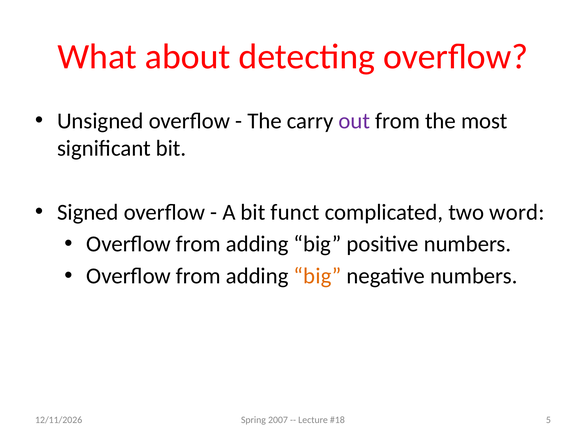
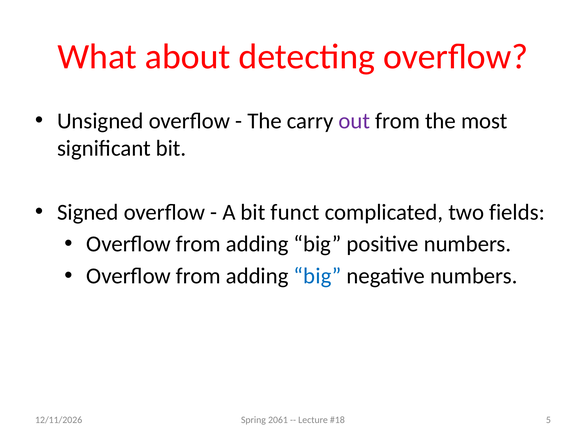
word: word -> fields
big at (317, 276) colour: orange -> blue
2007: 2007 -> 2061
